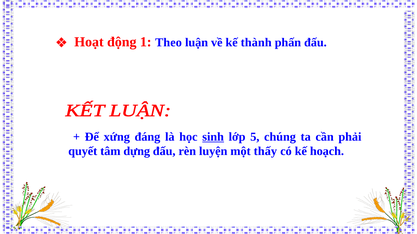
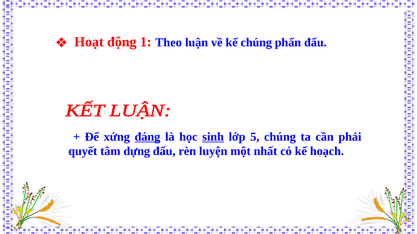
kế thành: thành -> chúng
đáng underline: none -> present
thấy: thấy -> nhất
